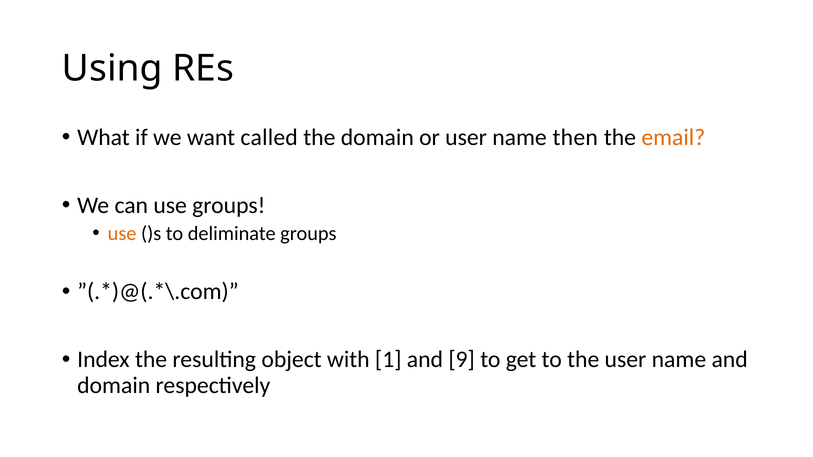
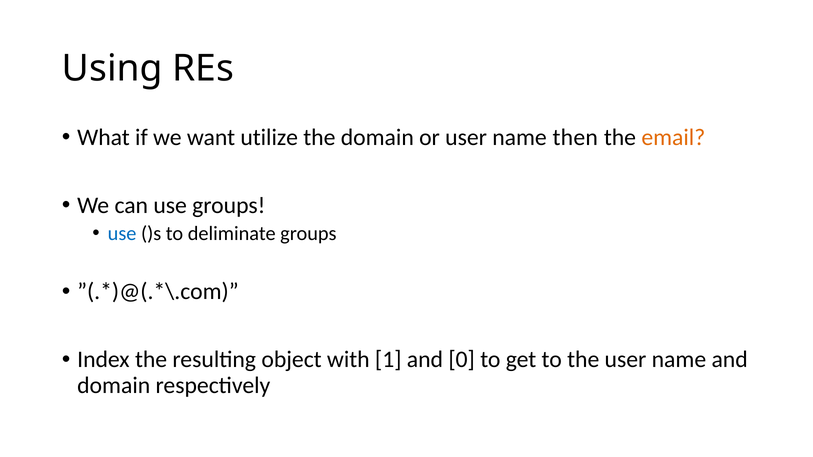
called: called -> utilize
use at (122, 233) colour: orange -> blue
9: 9 -> 0
